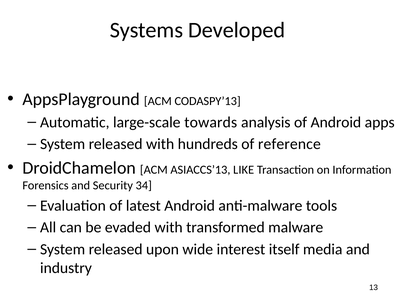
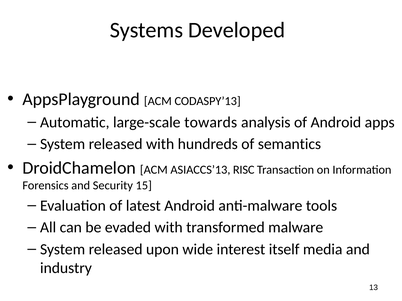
reference: reference -> semantics
LIKE: LIKE -> RISC
34: 34 -> 15
